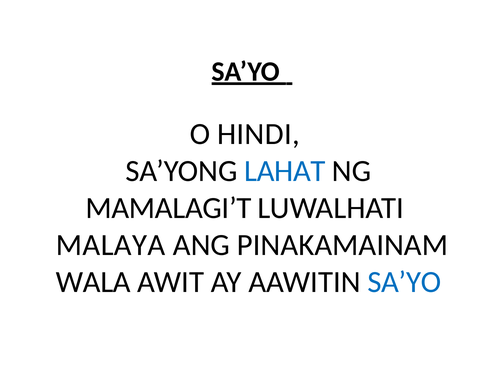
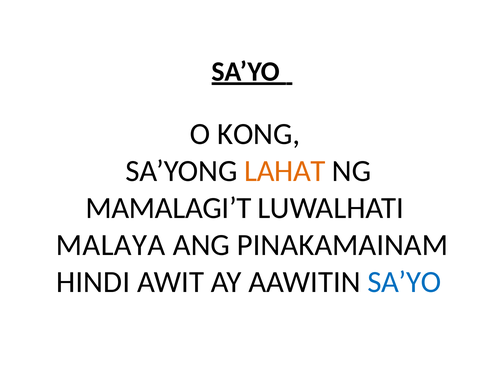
HINDI: HINDI -> KONG
LAHAT colour: blue -> orange
WALA: WALA -> HINDI
